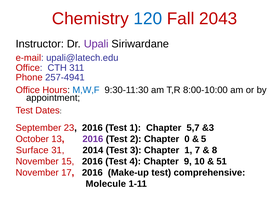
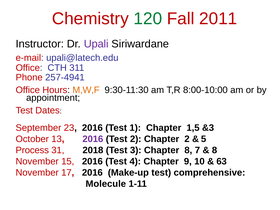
120 colour: blue -> green
2043: 2043 -> 2011
M,W,F colour: blue -> orange
5,7: 5,7 -> 1,5
Chapter 0: 0 -> 2
Surface: Surface -> Process
2014: 2014 -> 2018
Chapter 1: 1 -> 8
51: 51 -> 63
